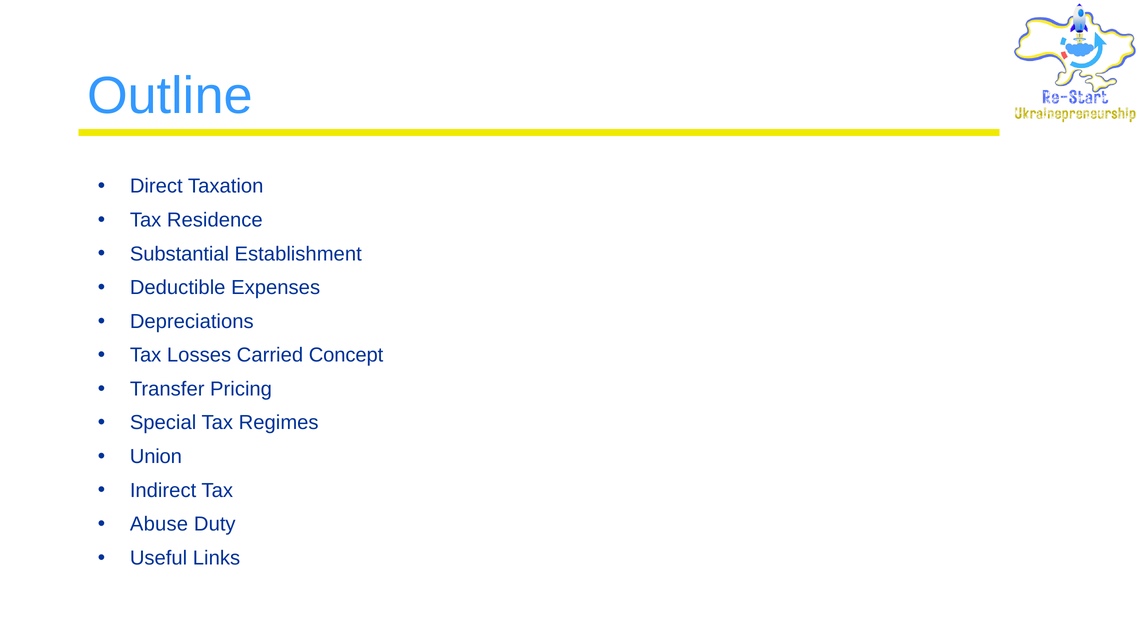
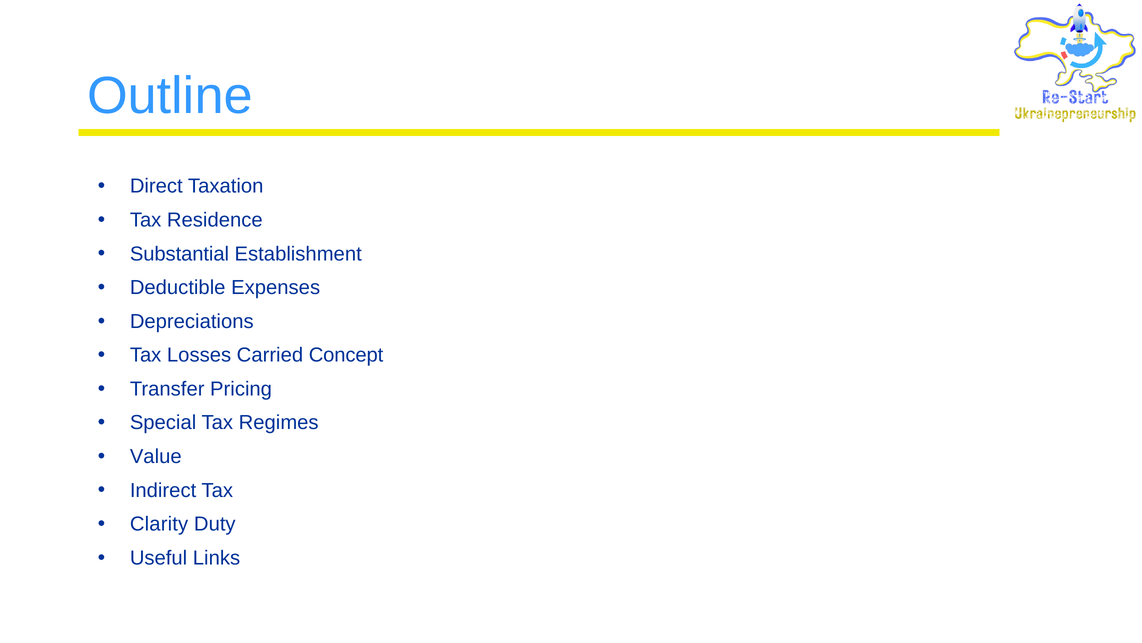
Union: Union -> Value
Abuse: Abuse -> Clarity
